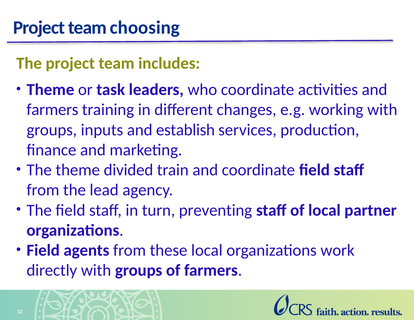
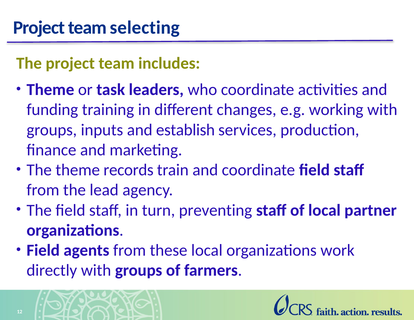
choosing: choosing -> selecting
farmers at (52, 110): farmers -> funding
divided: divided -> records
